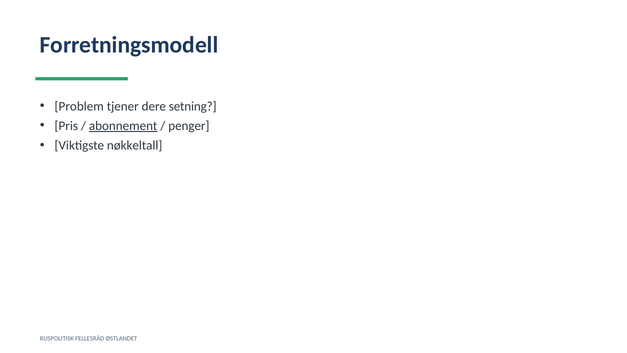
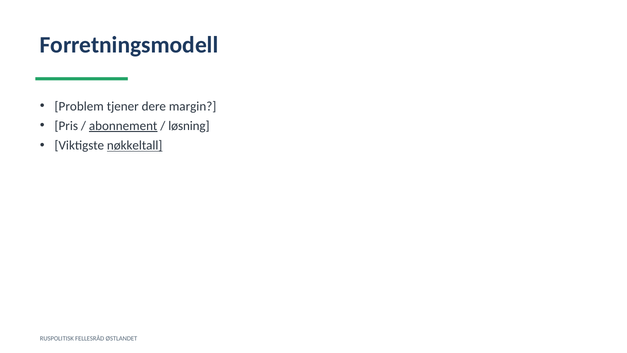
setning: setning -> margin
penger: penger -> løsning
nøkkeltall underline: none -> present
